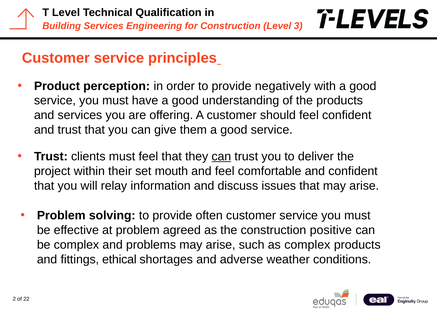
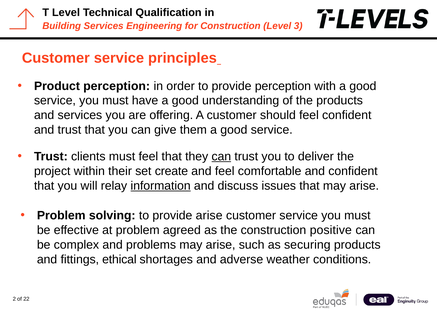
provide negatively: negatively -> perception
mouth: mouth -> create
information underline: none -> present
provide often: often -> arise
as complex: complex -> securing
